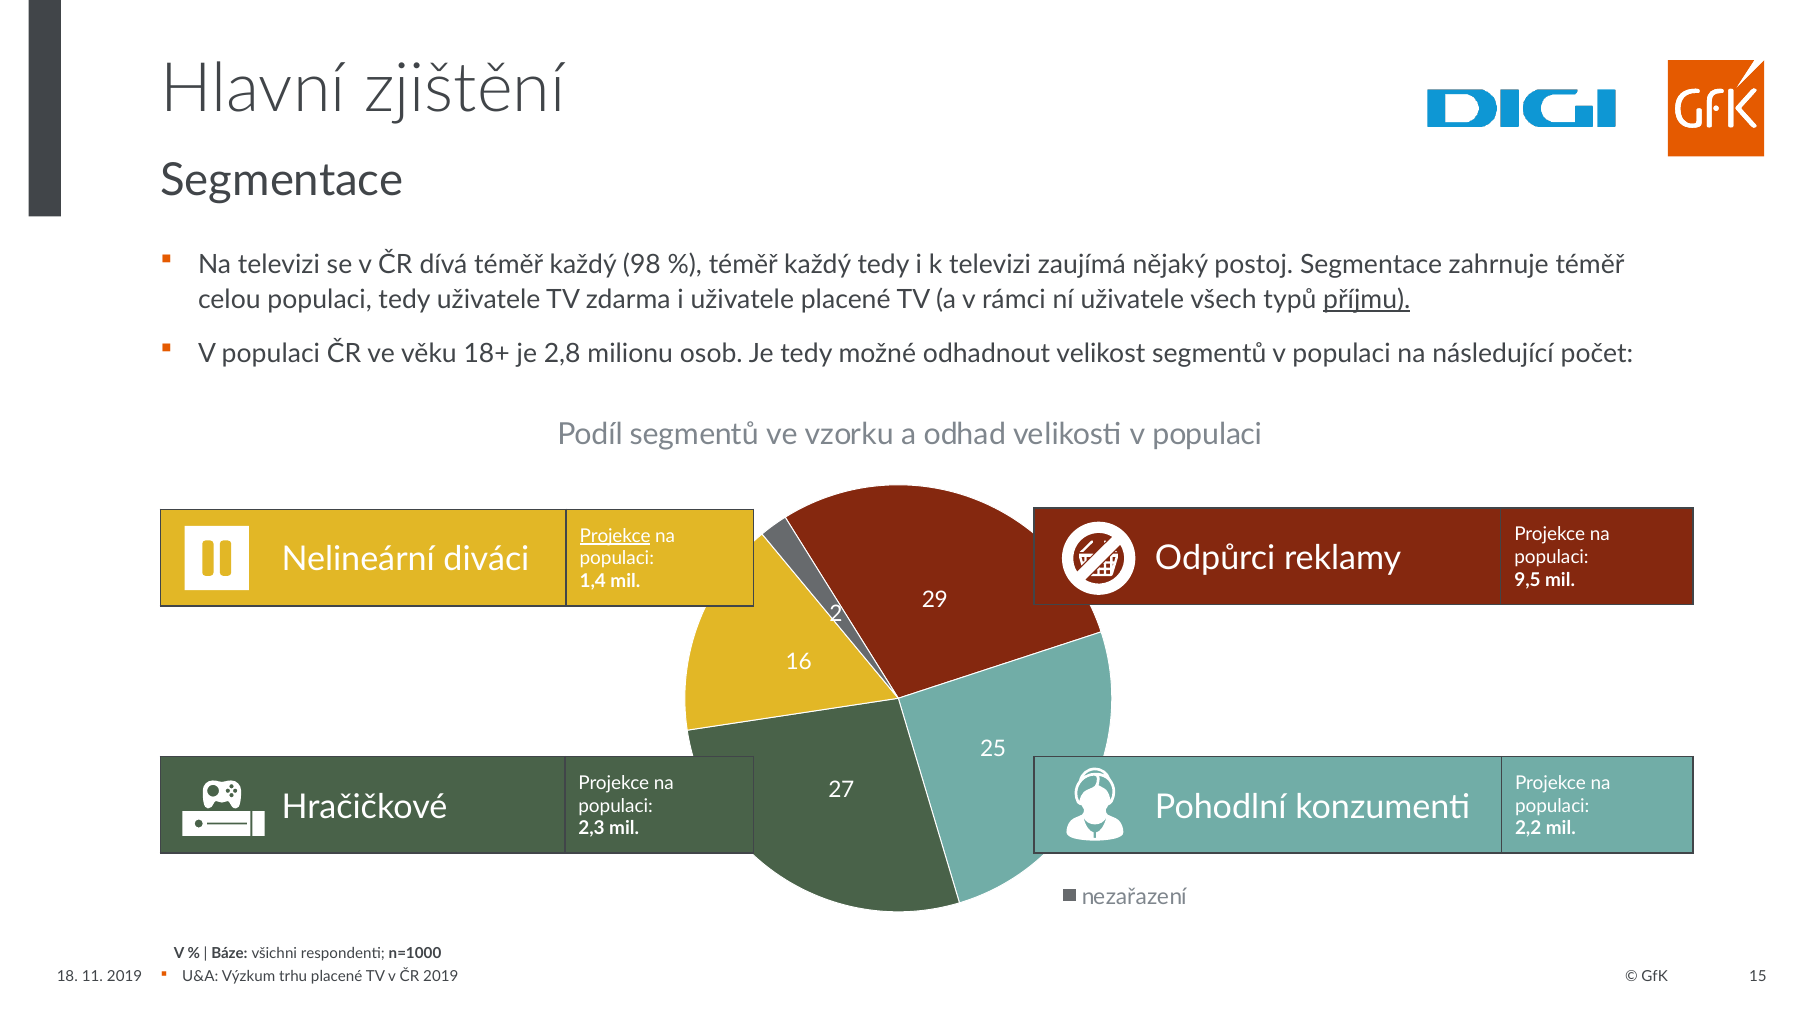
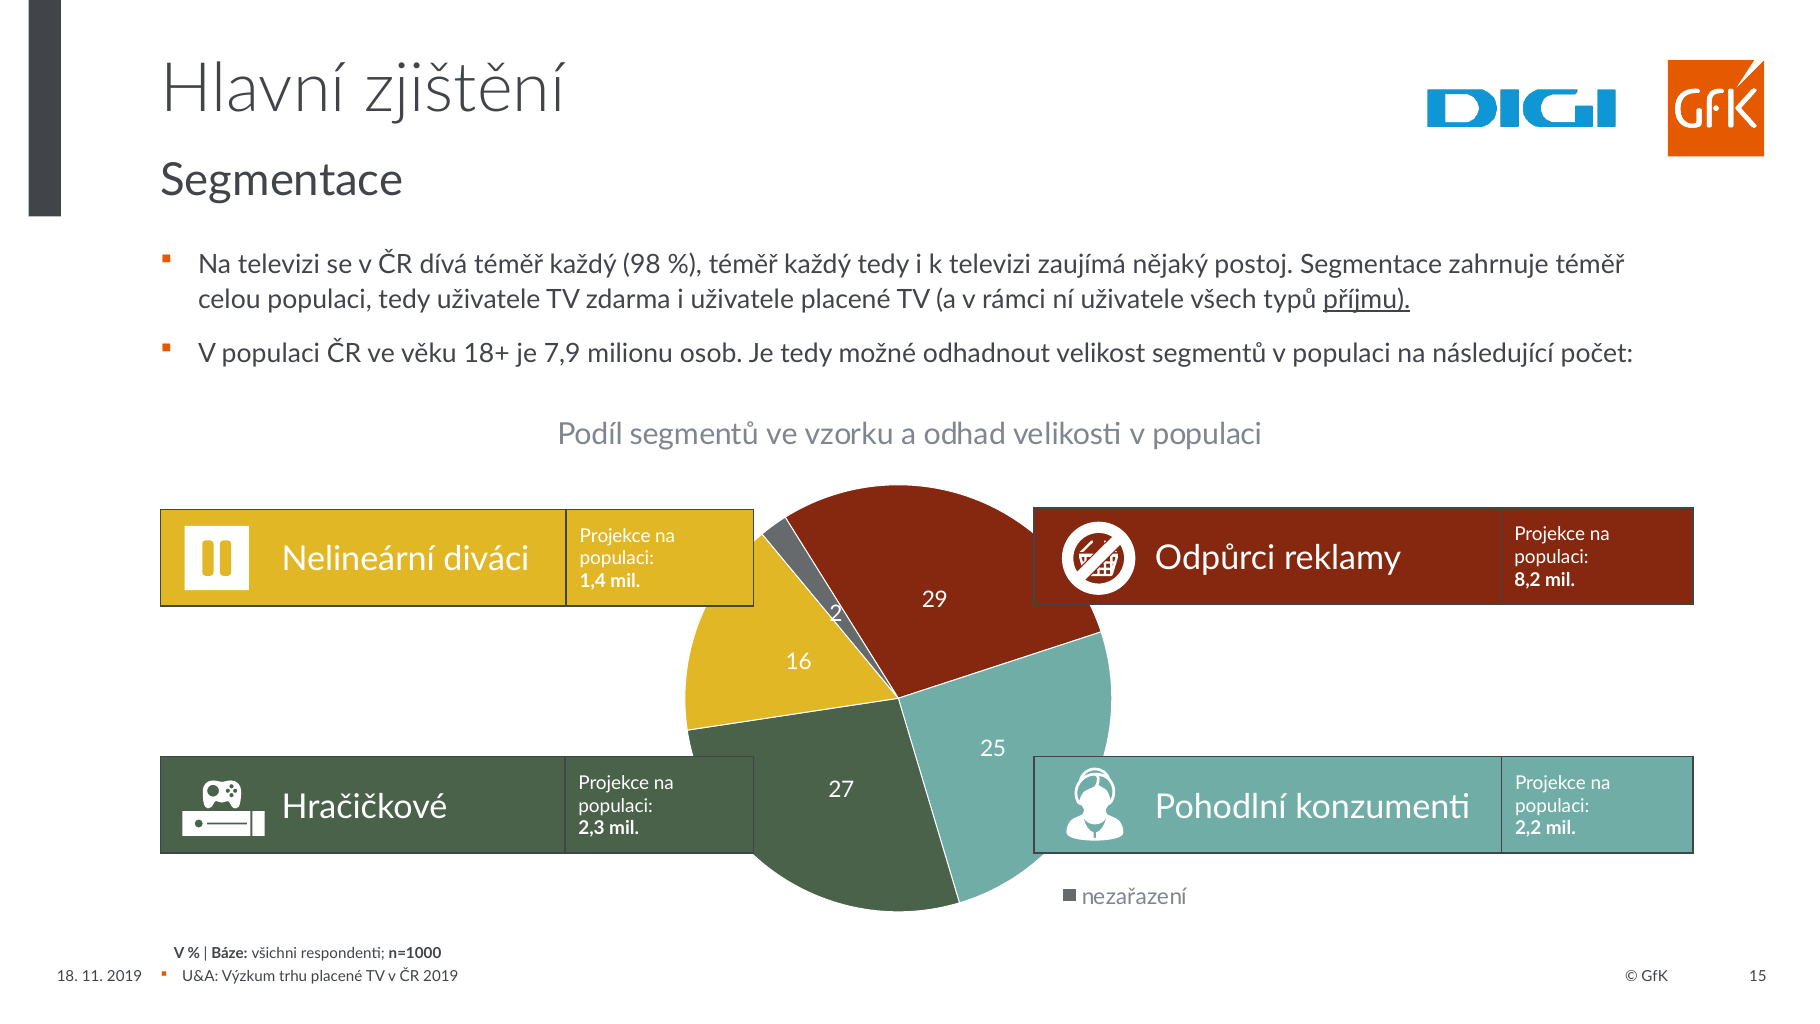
2,8: 2,8 -> 7,9
Projekce at (615, 536) underline: present -> none
9,5: 9,5 -> 8,2
